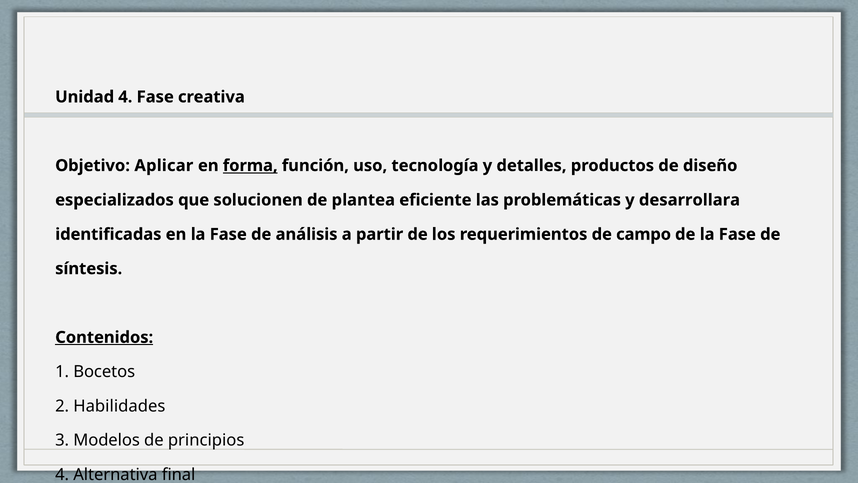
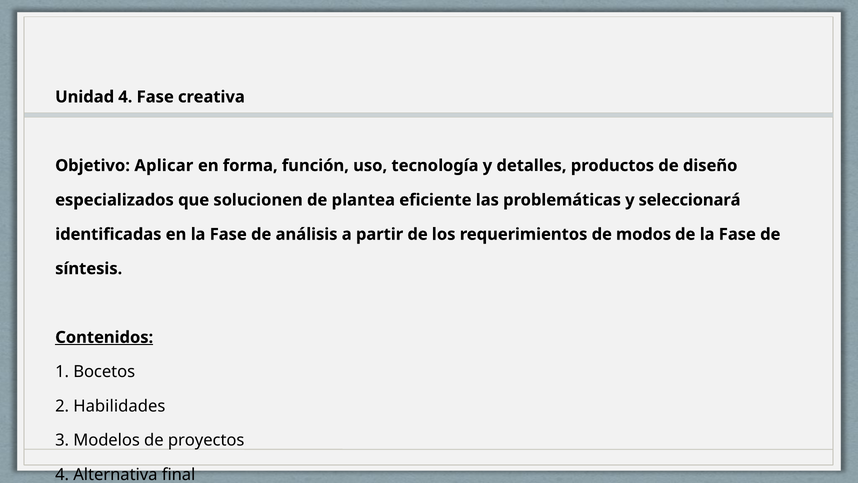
forma underline: present -> none
desarrollara: desarrollara -> seleccionará
campo: campo -> modos
principios: principios -> proyectos
